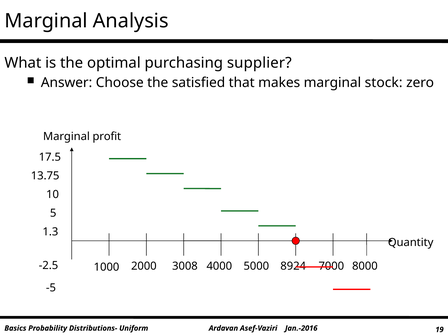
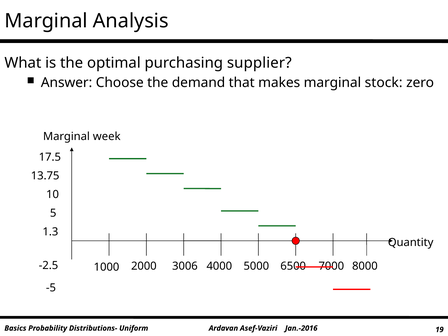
satisfied: satisfied -> demand
profit: profit -> week
3008: 3008 -> 3006
8924: 8924 -> 6500
